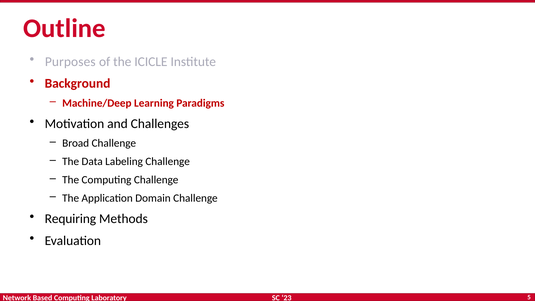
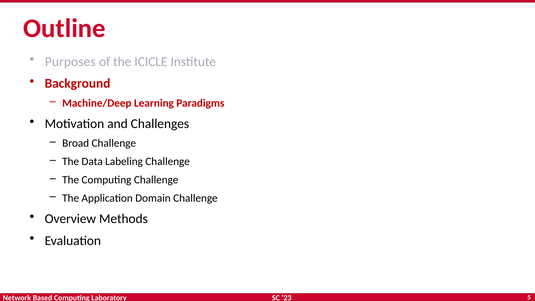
Requiring: Requiring -> Overview
